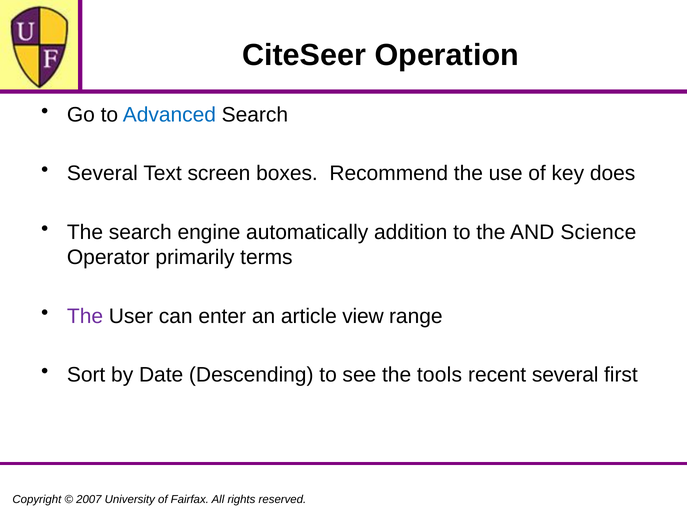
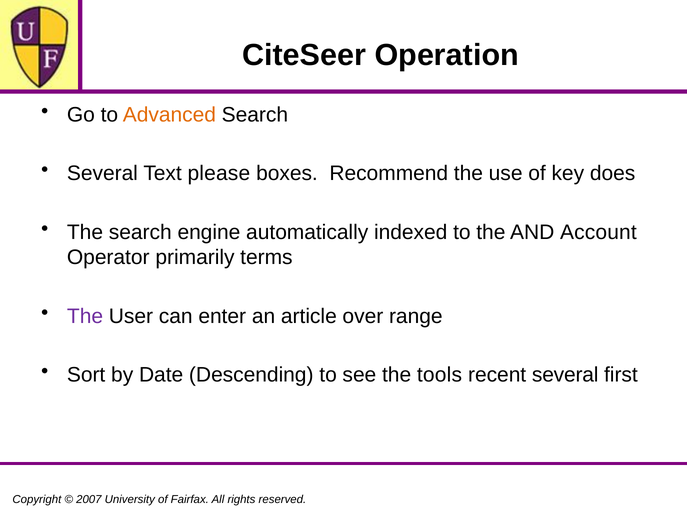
Advanced colour: blue -> orange
screen: screen -> please
addition: addition -> indexed
Science: Science -> Account
view: view -> over
